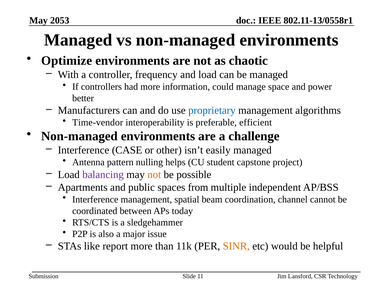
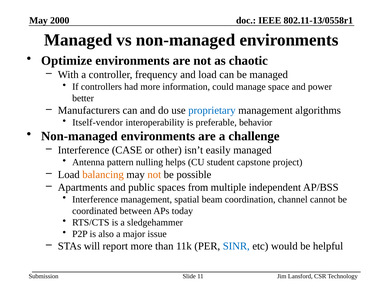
2053: 2053 -> 2000
Time-vendor: Time-vendor -> Itself-vendor
efficient: efficient -> behavior
balancing colour: purple -> orange
like: like -> will
SINR colour: orange -> blue
